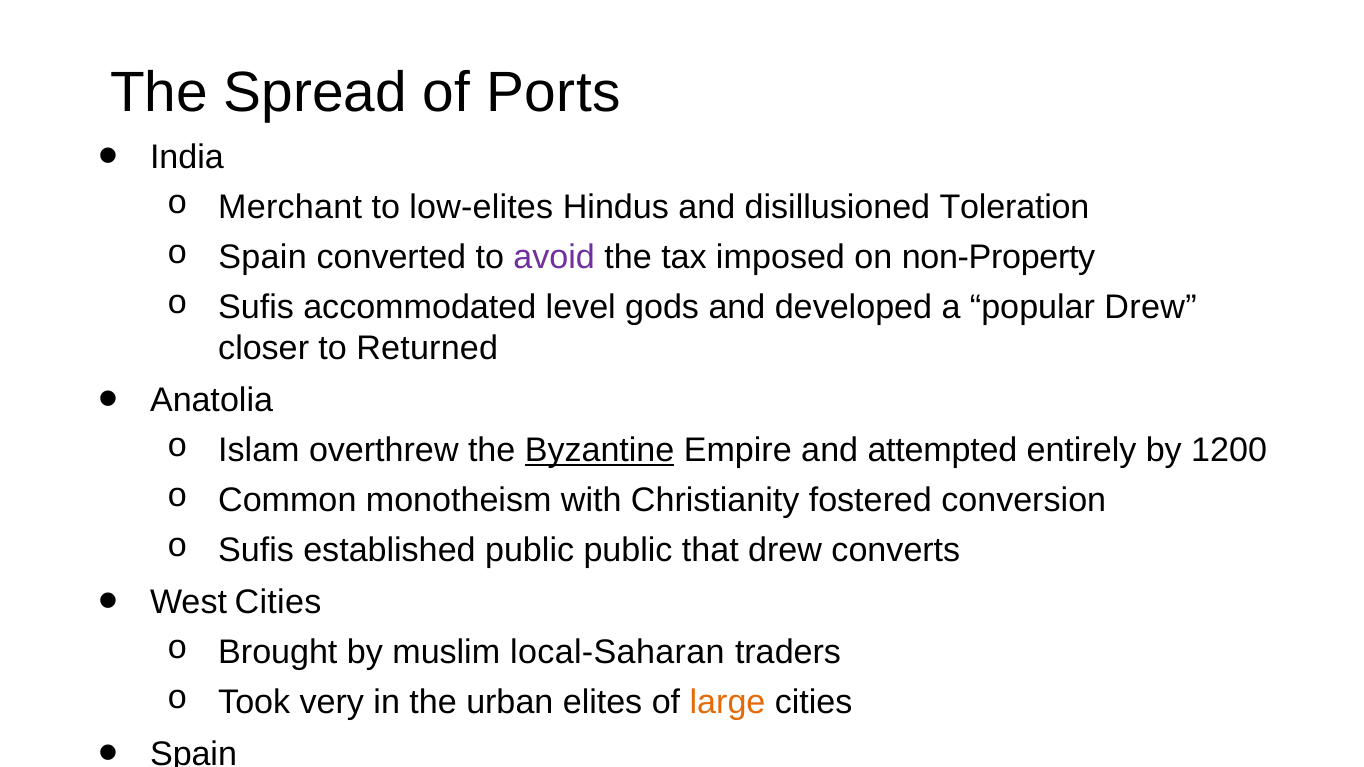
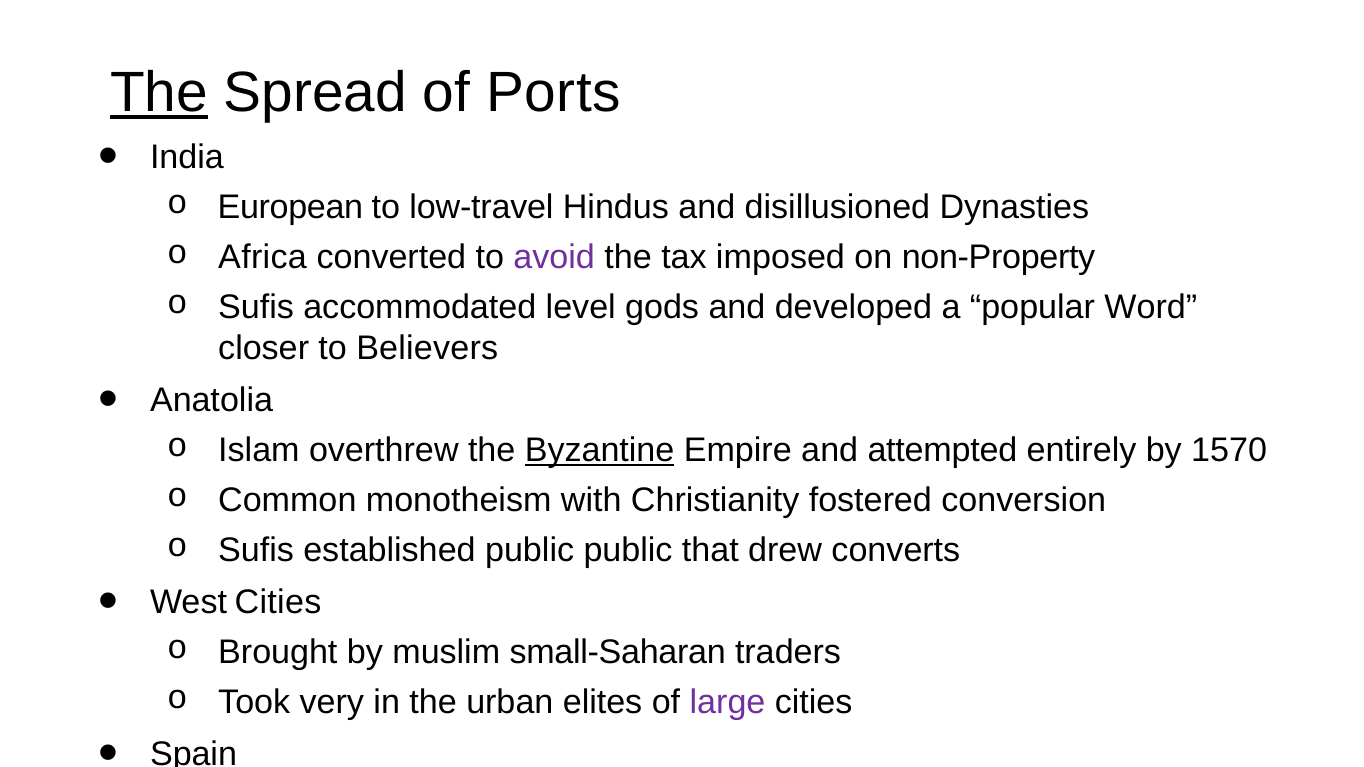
The at (159, 93) underline: none -> present
Merchant: Merchant -> European
low-elites: low-elites -> low-travel
disillusioned Toleration: Toleration -> Dynasties
Spain at (263, 257): Spain -> Africa
popular Drew: Drew -> Word
Returned: Returned -> Believers
1200: 1200 -> 1570
local-Saharan: local-Saharan -> small-Saharan
large colour: orange -> purple
